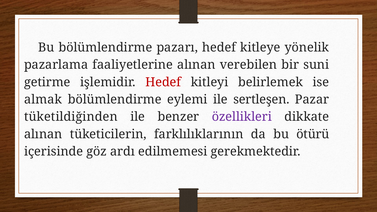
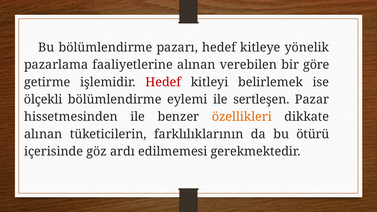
suni: suni -> göre
almak: almak -> ölçekli
tüketildiğinden: tüketildiğinden -> hissetmesinden
özellikleri colour: purple -> orange
